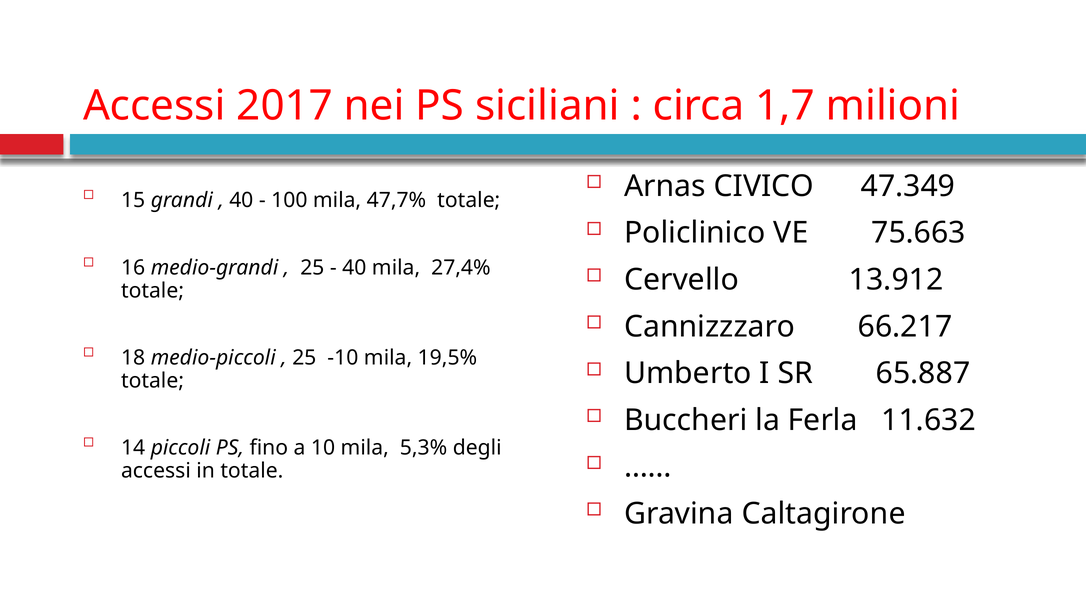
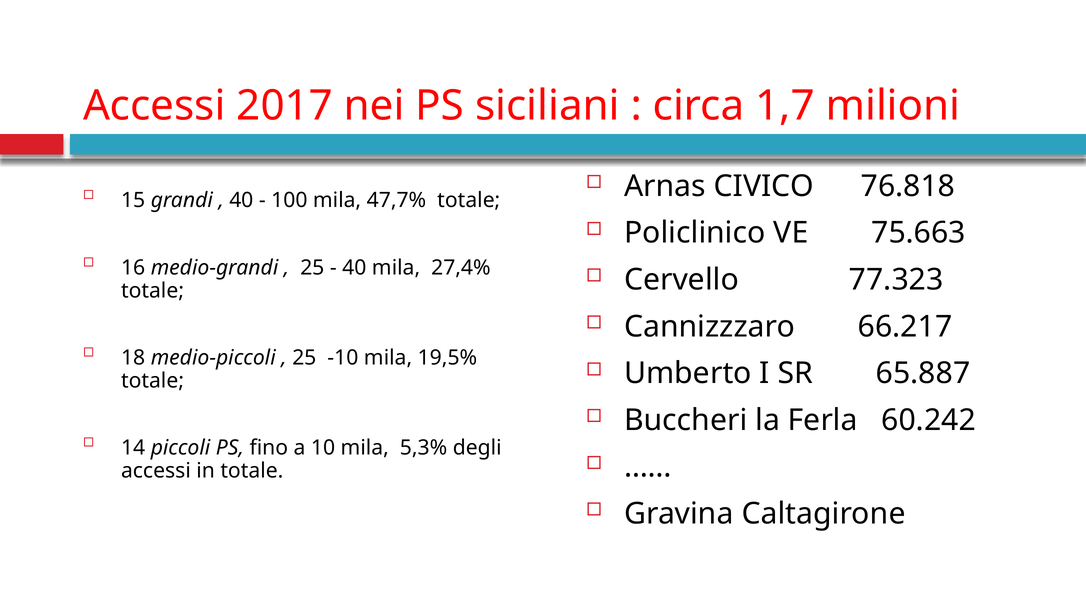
47.349: 47.349 -> 76.818
13.912: 13.912 -> 77.323
11.632: 11.632 -> 60.242
